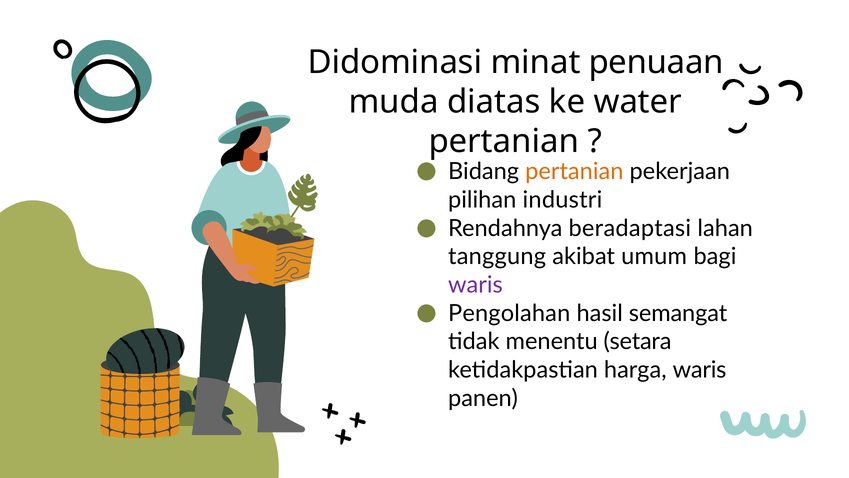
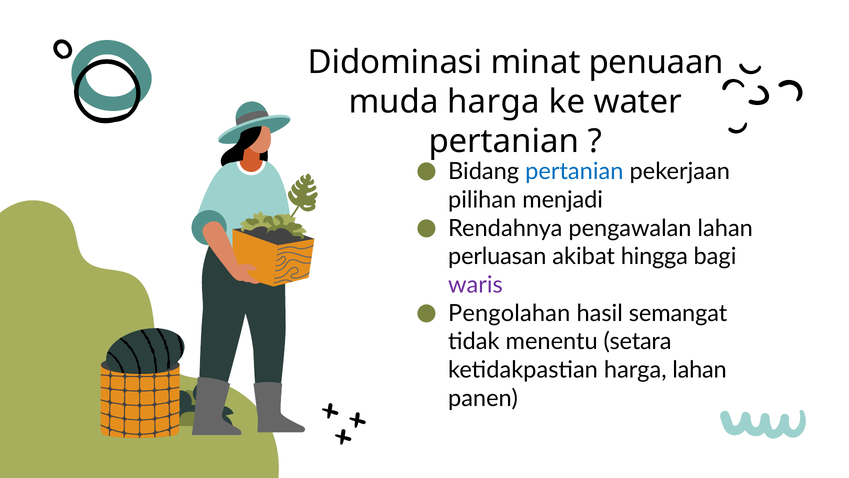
muda diatas: diatas -> harga
pertanian at (574, 171) colour: orange -> blue
industri: industri -> menjadi
beradaptasi: beradaptasi -> pengawalan
tanggung: tanggung -> perluasan
umum: umum -> hingga
harga waris: waris -> lahan
